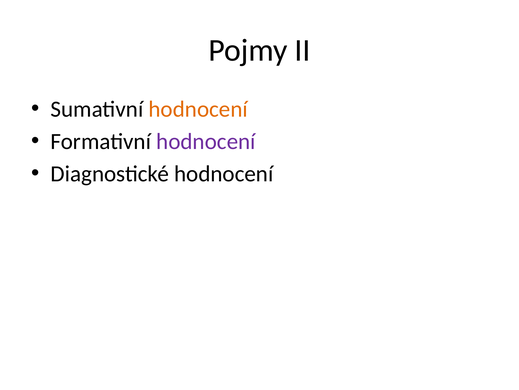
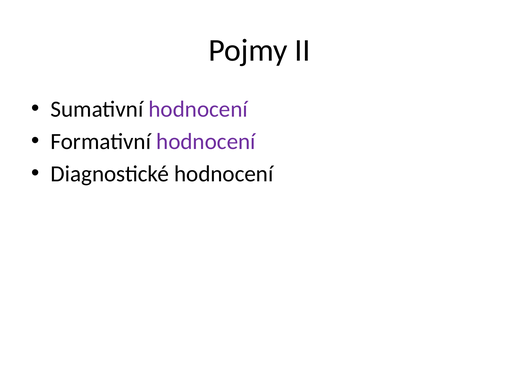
hodnocení at (198, 109) colour: orange -> purple
